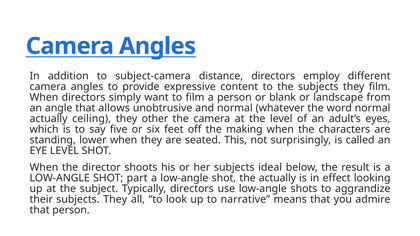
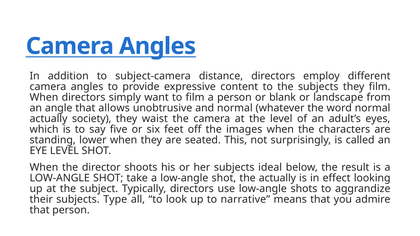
ceiling: ceiling -> society
other: other -> waist
making: making -> images
part: part -> take
their subjects They: They -> Type
